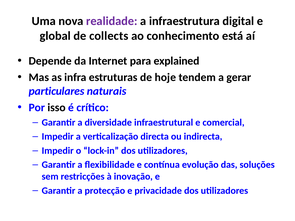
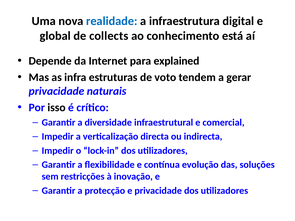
realidade colour: purple -> blue
hoje: hoje -> voto
particulares at (57, 91): particulares -> privacidade
